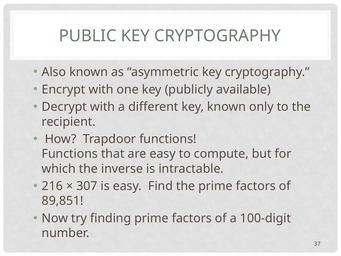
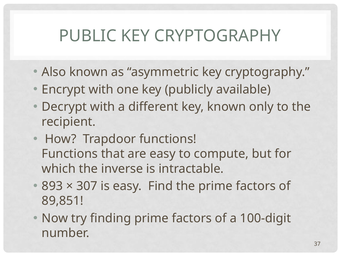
216: 216 -> 893
